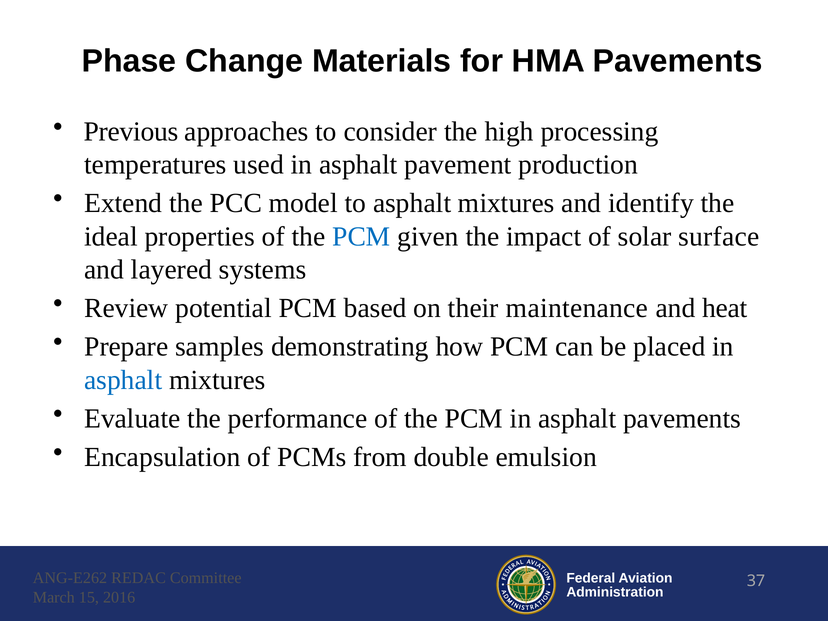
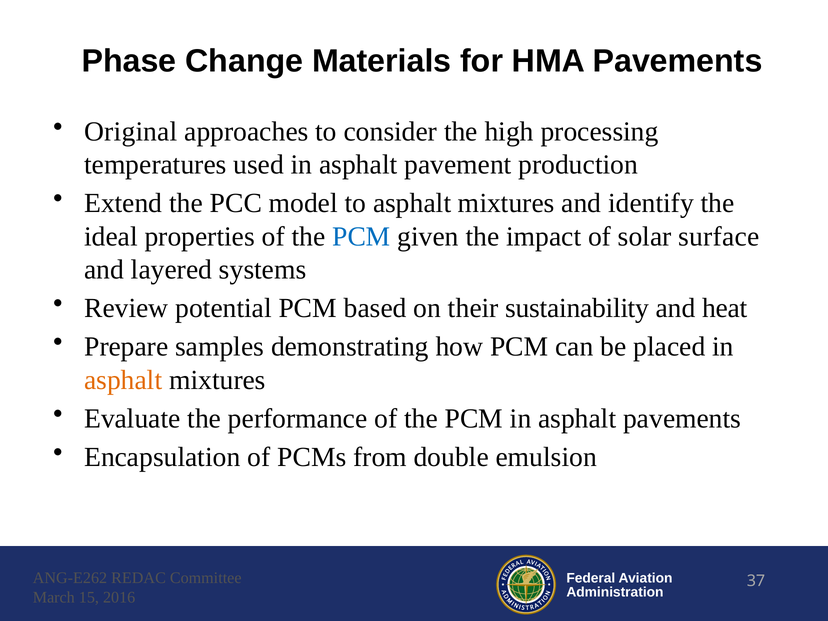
Previous: Previous -> Original
maintenance: maintenance -> sustainability
asphalt at (123, 380) colour: blue -> orange
